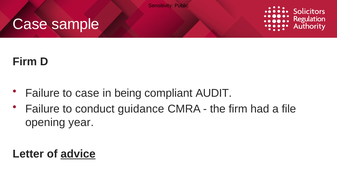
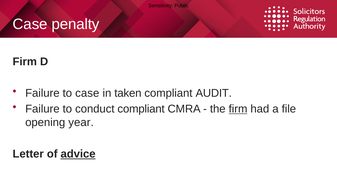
sample: sample -> penalty
being: being -> taken
conduct guidance: guidance -> compliant
firm at (238, 109) underline: none -> present
